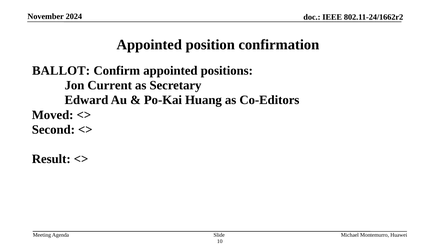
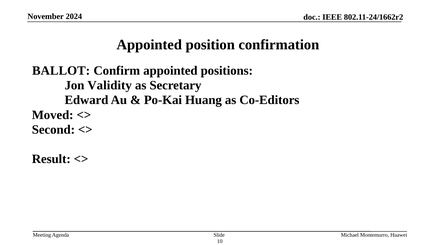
Current: Current -> Validity
